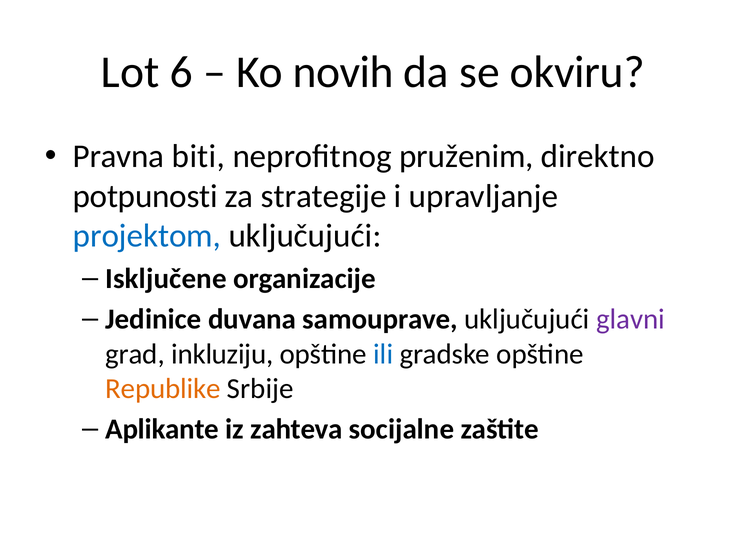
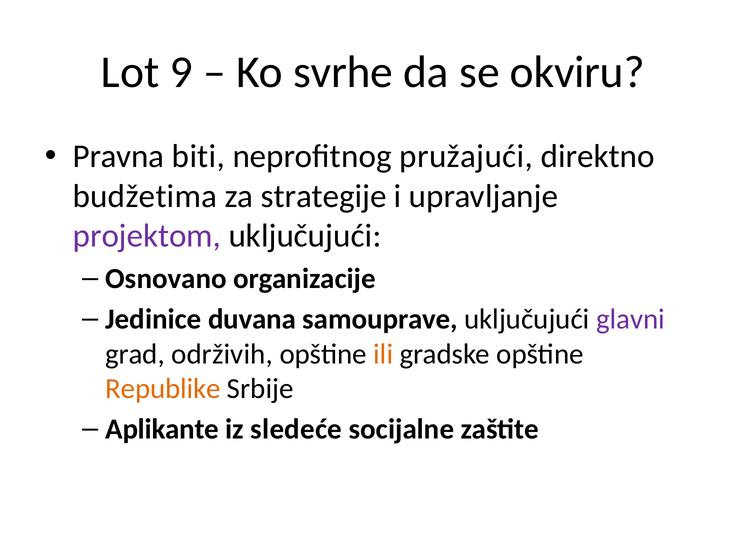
6: 6 -> 9
novih: novih -> svrhe
pruženim: pruženim -> pružajući
potpunosti: potpunosti -> budžetima
projektom colour: blue -> purple
Isključene: Isključene -> Osnovano
inkluziju: inkluziju -> održivih
ili colour: blue -> orange
zahteva: zahteva -> sledeće
